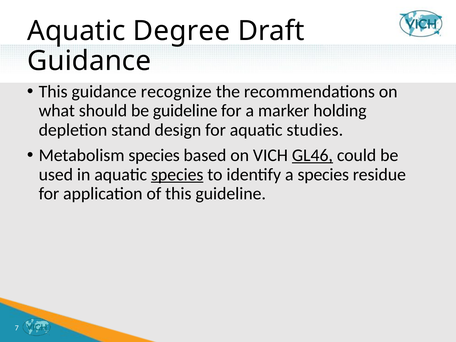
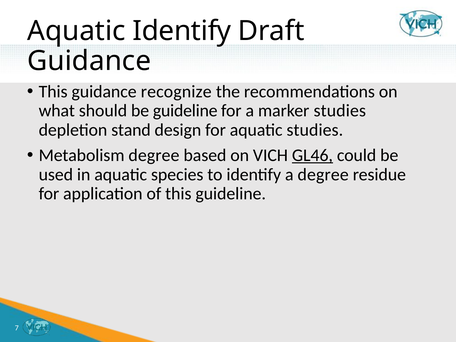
Aquatic Degree: Degree -> Identify
marker holding: holding -> studies
Metabolism species: species -> degree
species at (177, 174) underline: present -> none
a species: species -> degree
